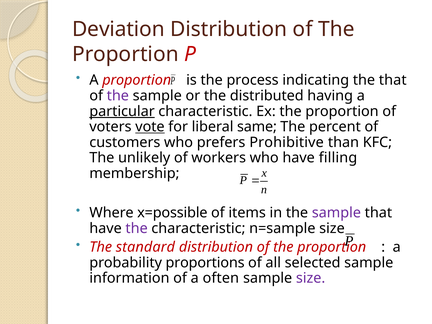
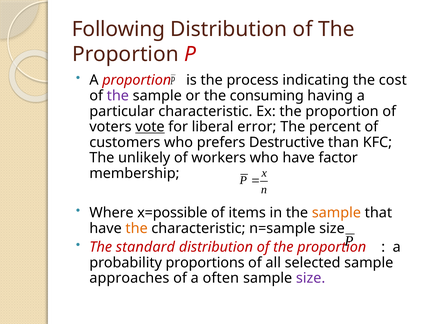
Deviation: Deviation -> Following
the that: that -> cost
distributed: distributed -> consuming
particular underline: present -> none
same: same -> error
Prohibitive: Prohibitive -> Destructive
filling: filling -> factor
sample at (336, 213) colour: purple -> orange
the at (137, 228) colour: purple -> orange
information: information -> approaches
